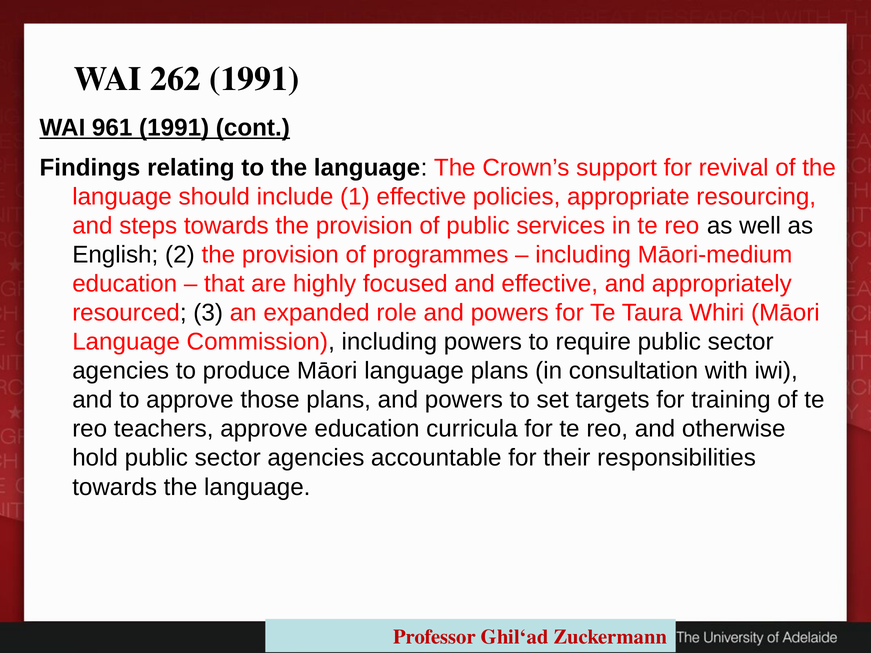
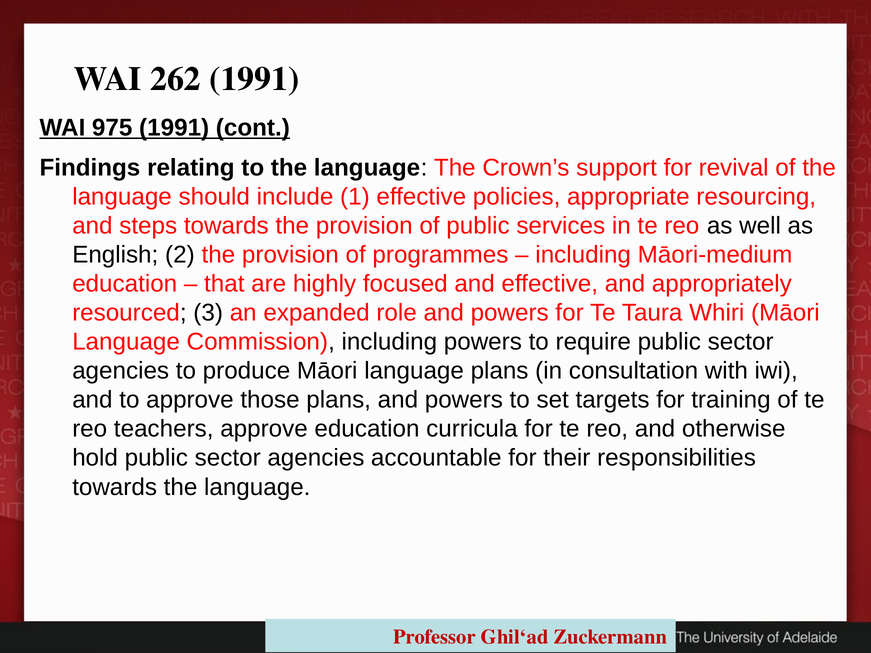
961: 961 -> 975
